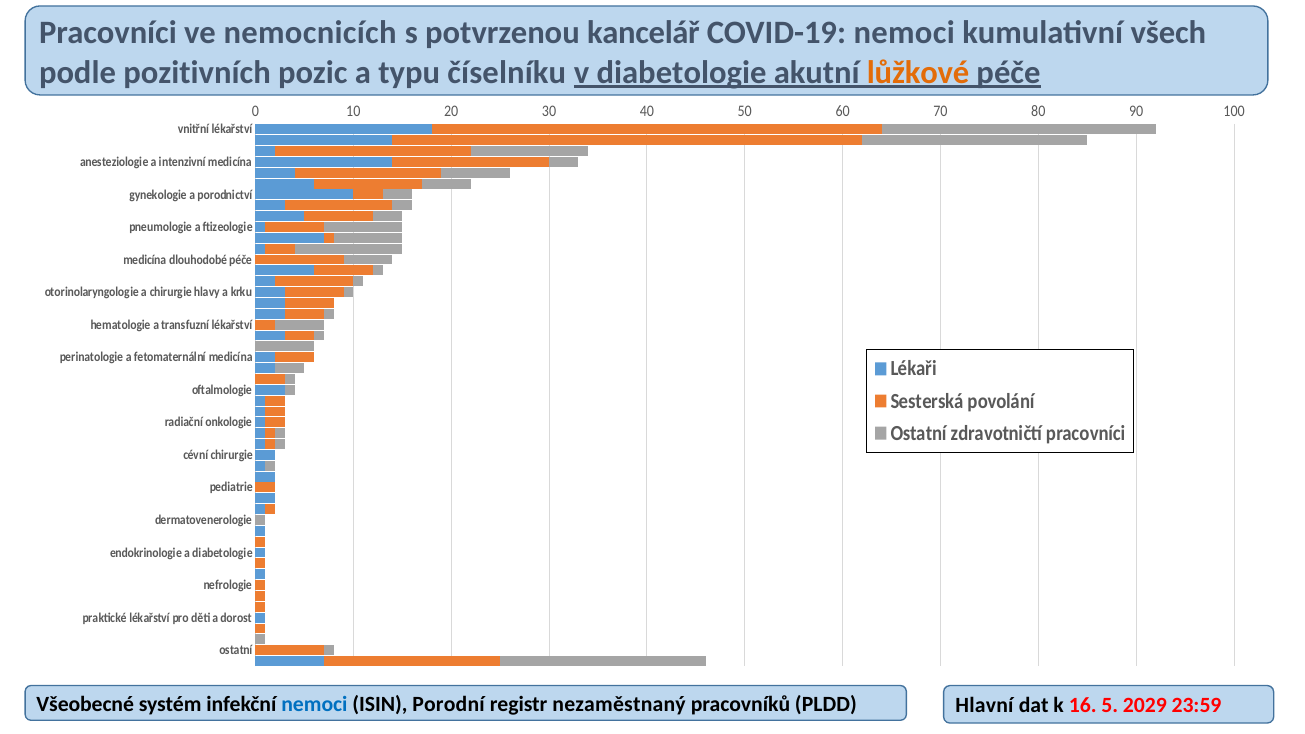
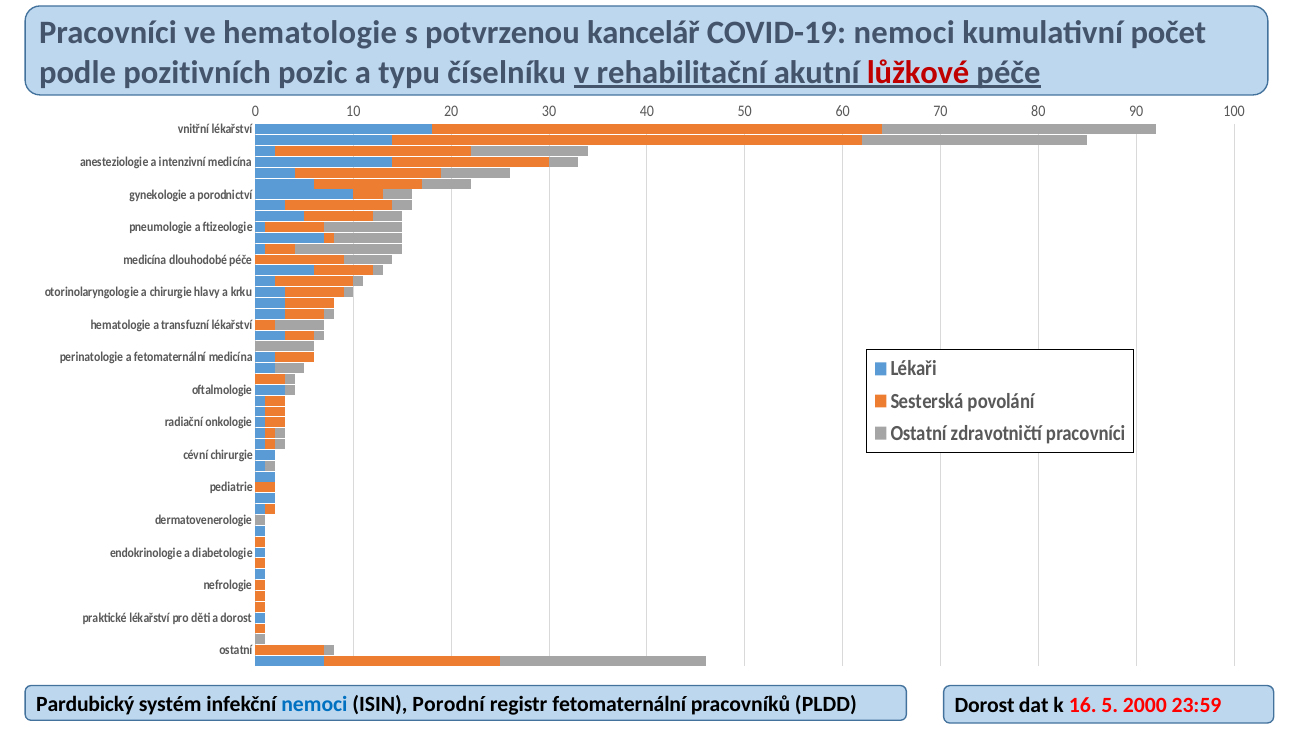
ve nemocnicích: nemocnicích -> hematologie
všech: všech -> počet
v diabetologie: diabetologie -> rehabilitační
lůžkové colour: orange -> red
Všeobecné: Všeobecné -> Pardubický
registr nezaměstnaný: nezaměstnaný -> fetomaternální
Hlavní at (984, 706): Hlavní -> Dorost
2029: 2029 -> 2000
